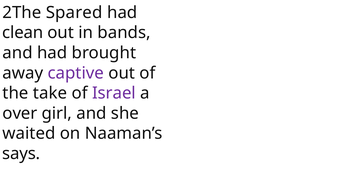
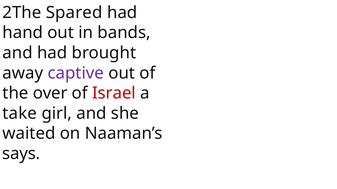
clean: clean -> hand
take: take -> over
Israel colour: purple -> red
over: over -> take
